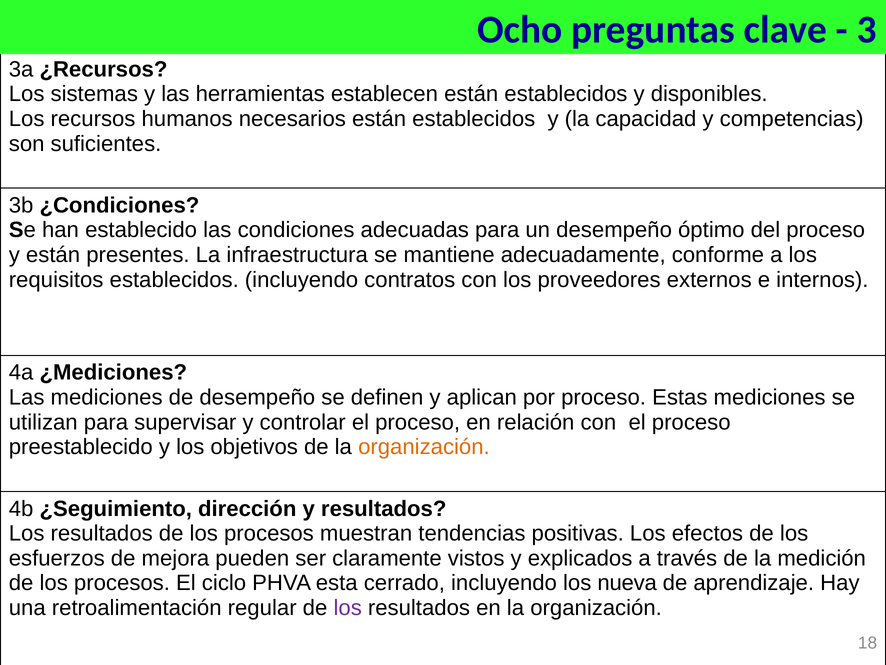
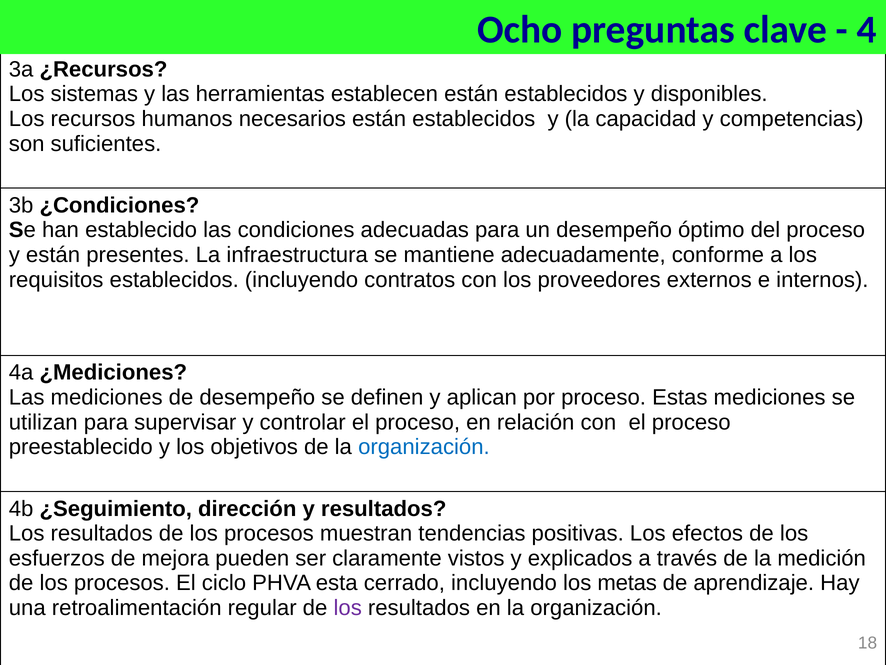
3: 3 -> 4
organización at (424, 447) colour: orange -> blue
nueva: nueva -> metas
